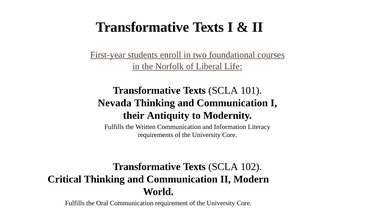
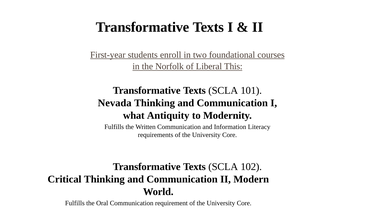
Life: Life -> This
their: their -> what
